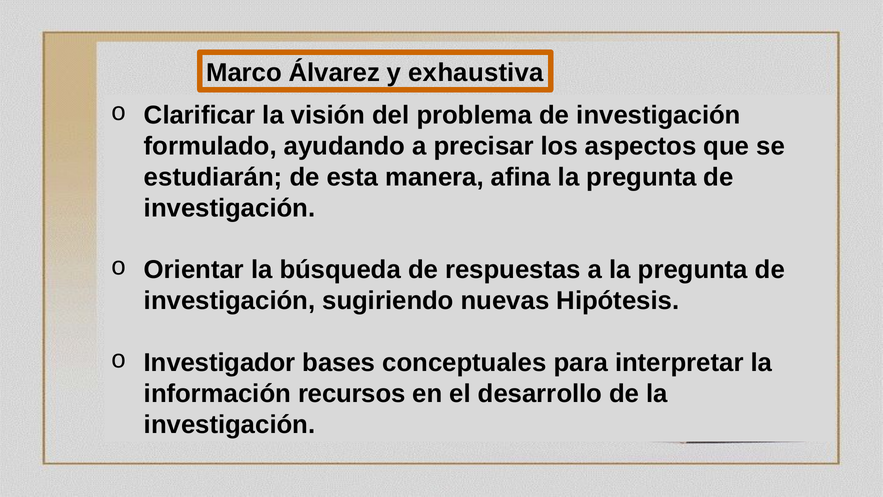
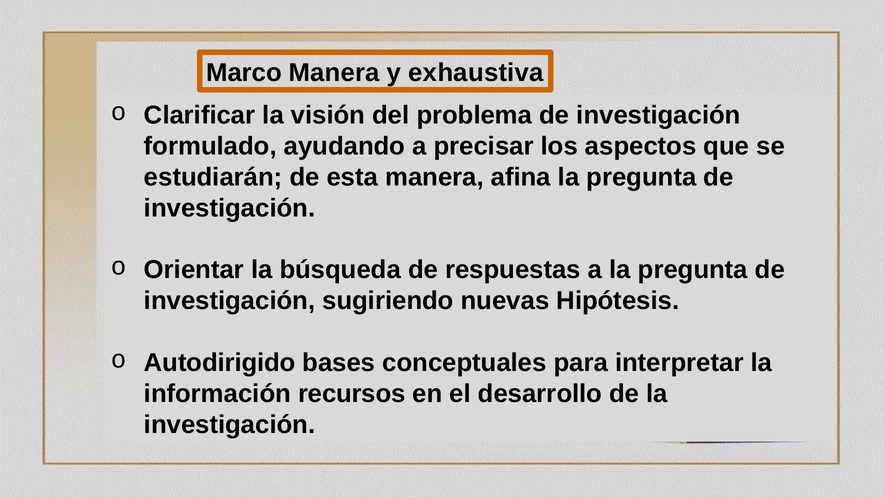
Marco Álvarez: Álvarez -> Manera
Investigador: Investigador -> Autodirigido
